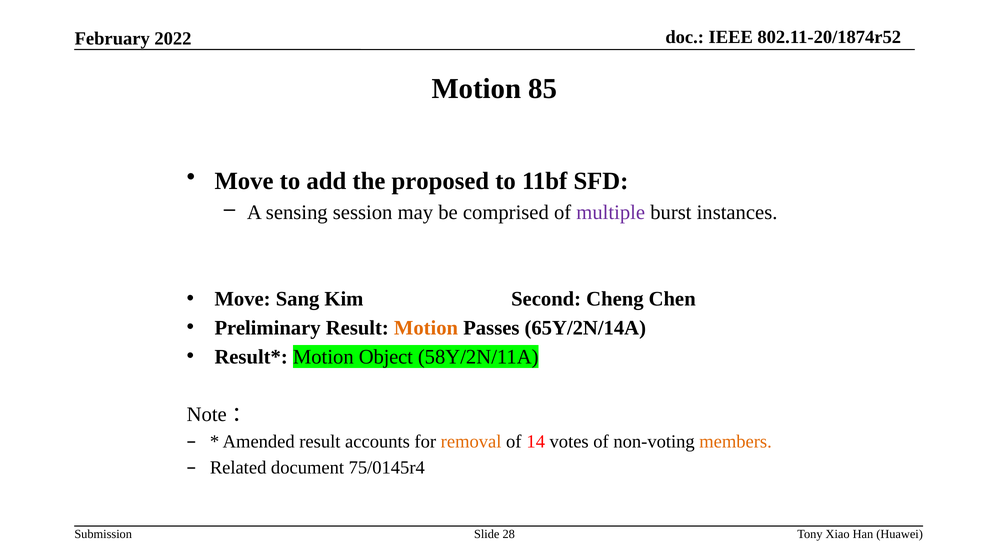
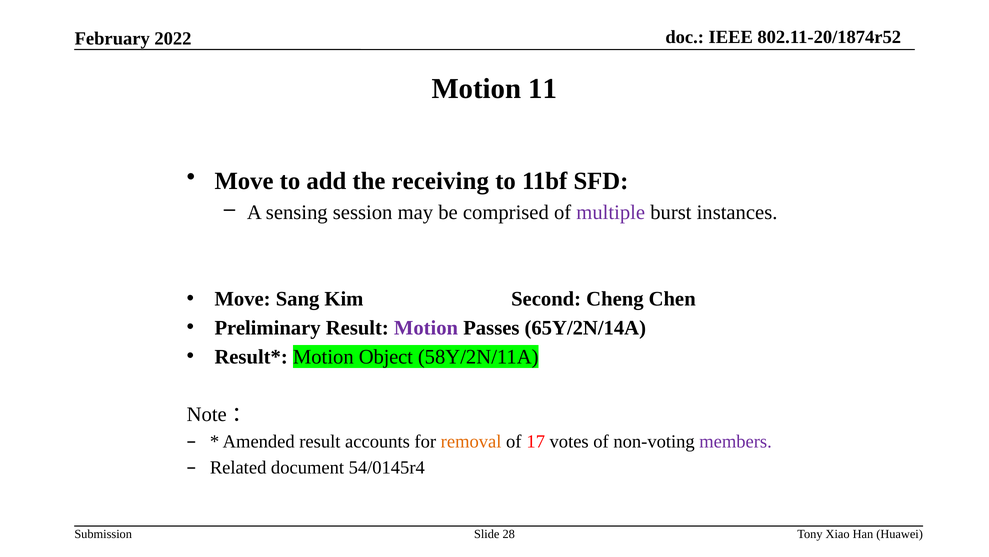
85: 85 -> 11
proposed: proposed -> receiving
Motion at (426, 327) colour: orange -> purple
14: 14 -> 17
members colour: orange -> purple
75/0145r4: 75/0145r4 -> 54/0145r4
